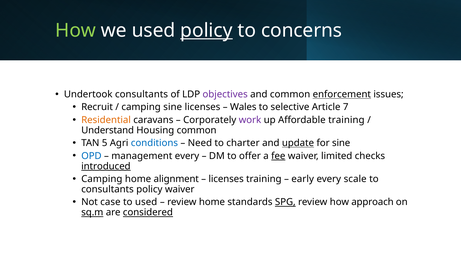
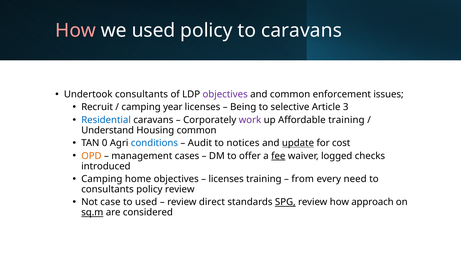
How at (76, 31) colour: light green -> pink
policy at (206, 31) underline: present -> none
to concerns: concerns -> caravans
enforcement underline: present -> none
camping sine: sine -> year
Wales: Wales -> Being
7: 7 -> 3
Residential colour: orange -> blue
5: 5 -> 0
Need: Need -> Audit
charter: charter -> notices
for sine: sine -> cost
OPD colour: blue -> orange
management every: every -> cases
limited: limited -> logged
introduced underline: present -> none
home alignment: alignment -> objectives
early: early -> from
scale: scale -> need
policy waiver: waiver -> review
review home: home -> direct
considered underline: present -> none
